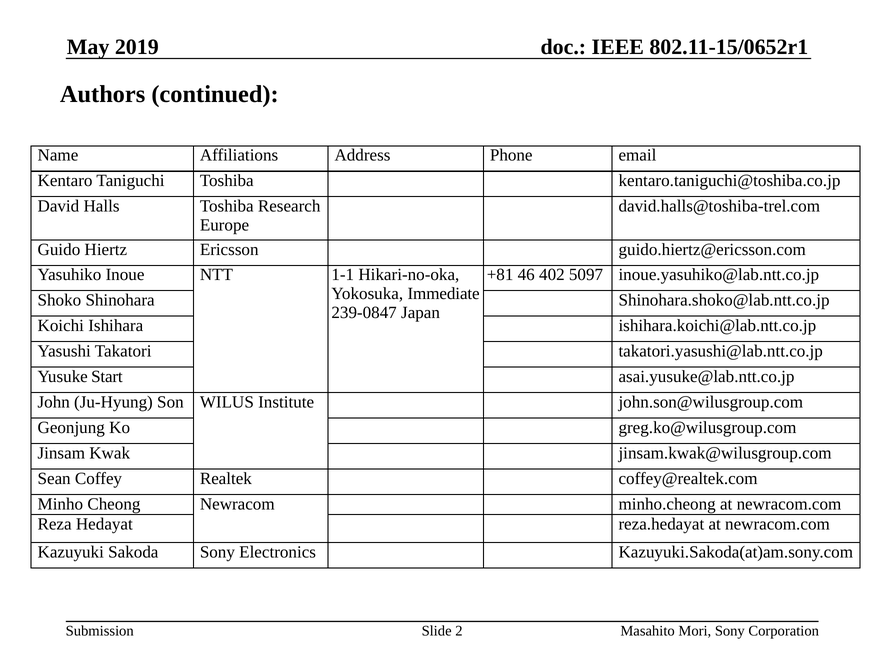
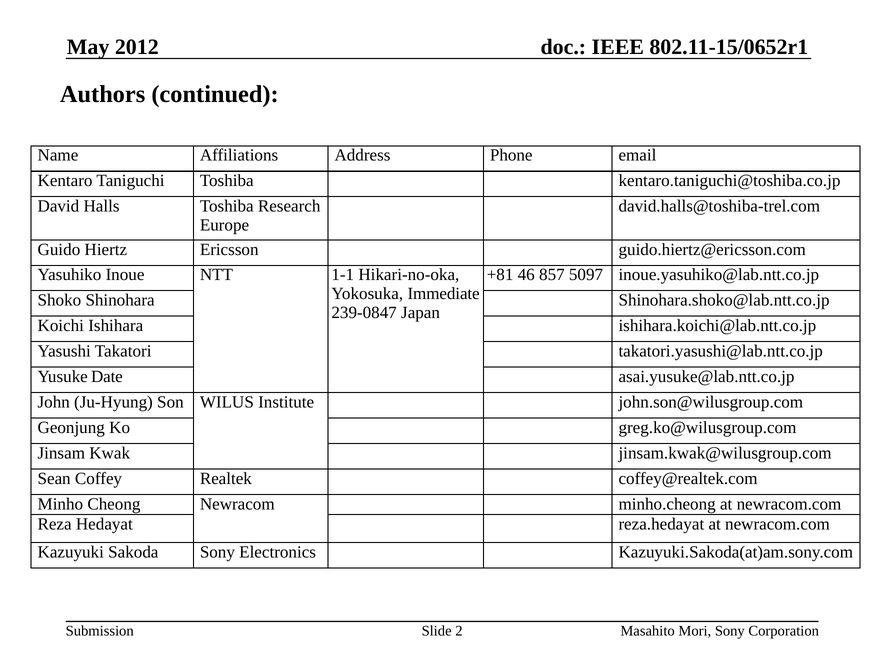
2019: 2019 -> 2012
402: 402 -> 857
Start: Start -> Date
